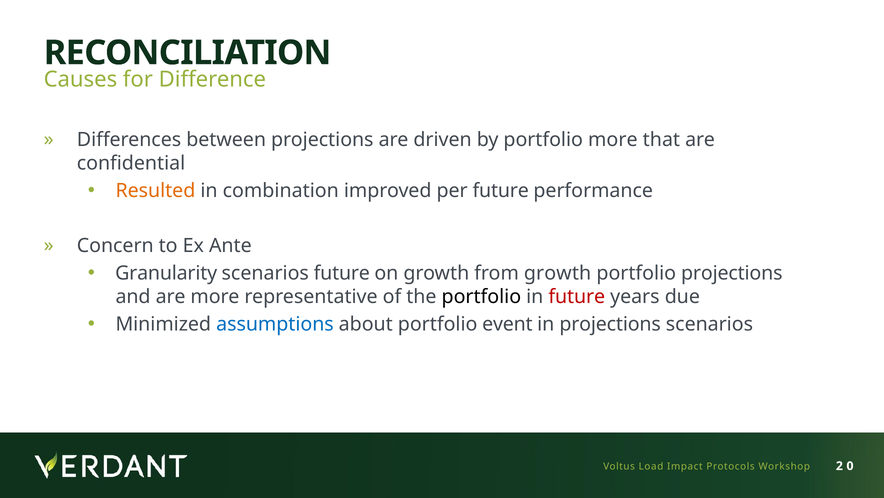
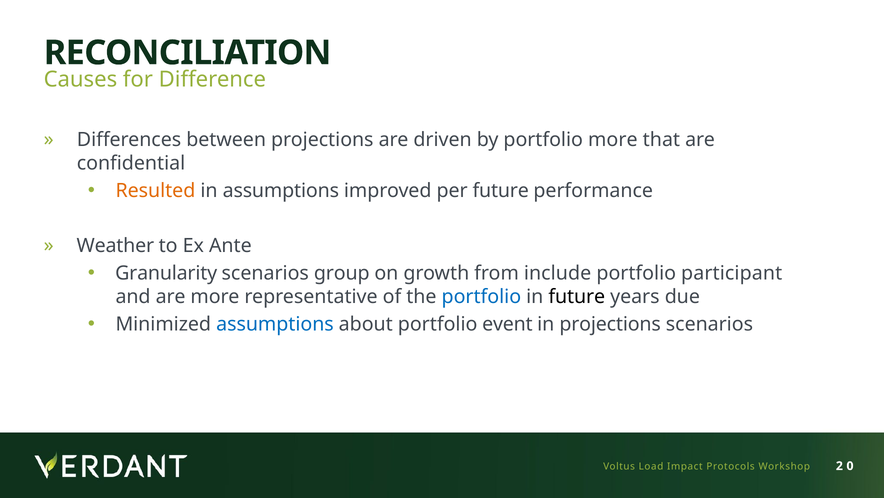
in combination: combination -> assumptions
Concern: Concern -> Weather
scenarios future: future -> group
from growth: growth -> include
portfolio projections: projections -> participant
portfolio at (481, 297) colour: black -> blue
future at (577, 297) colour: red -> black
